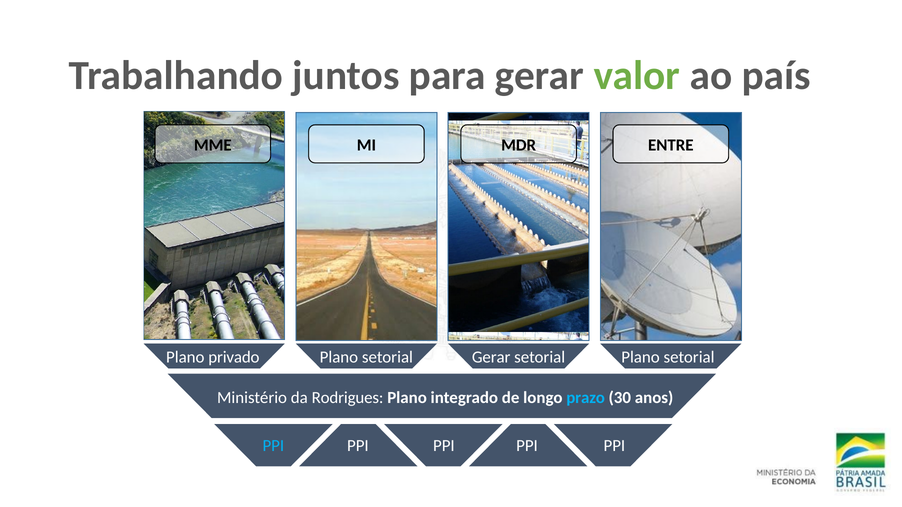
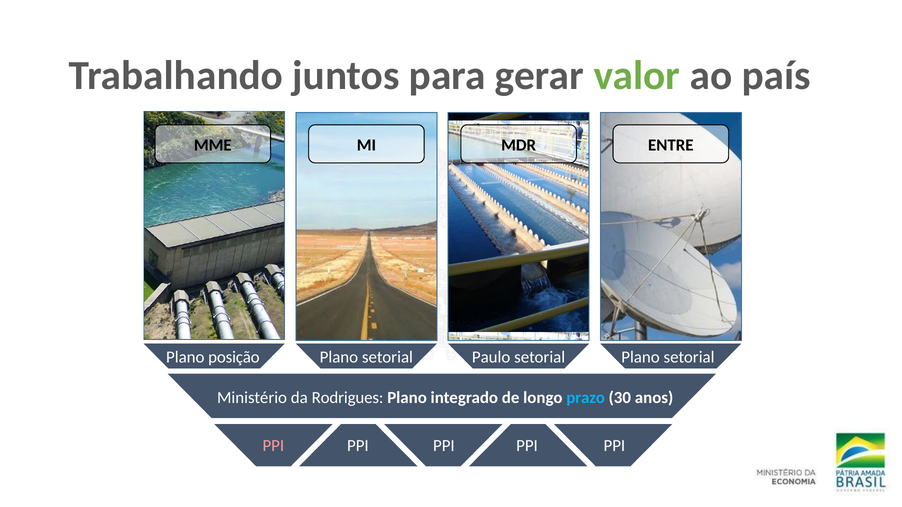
privado: privado -> posição
setorial Gerar: Gerar -> Paulo
PPI at (273, 446) colour: light blue -> pink
